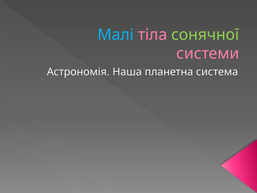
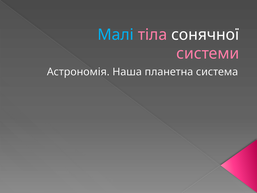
сонячної colour: light green -> white
